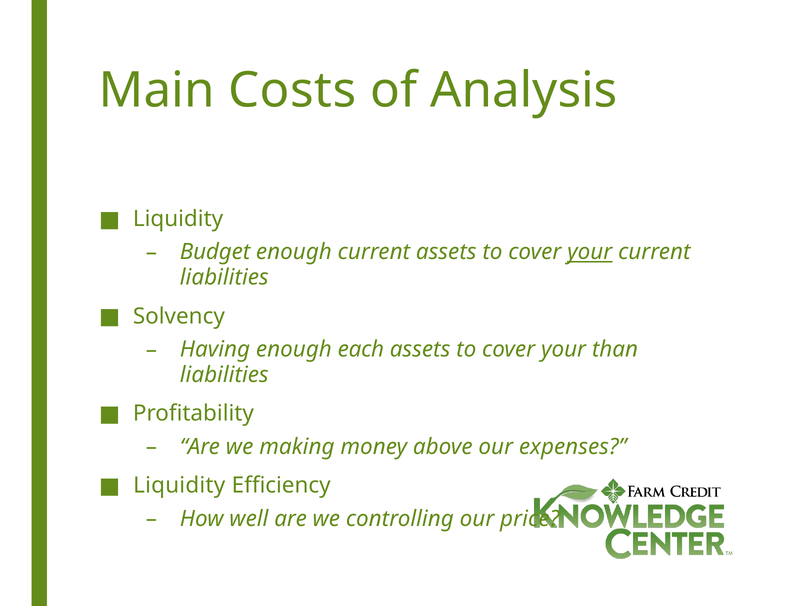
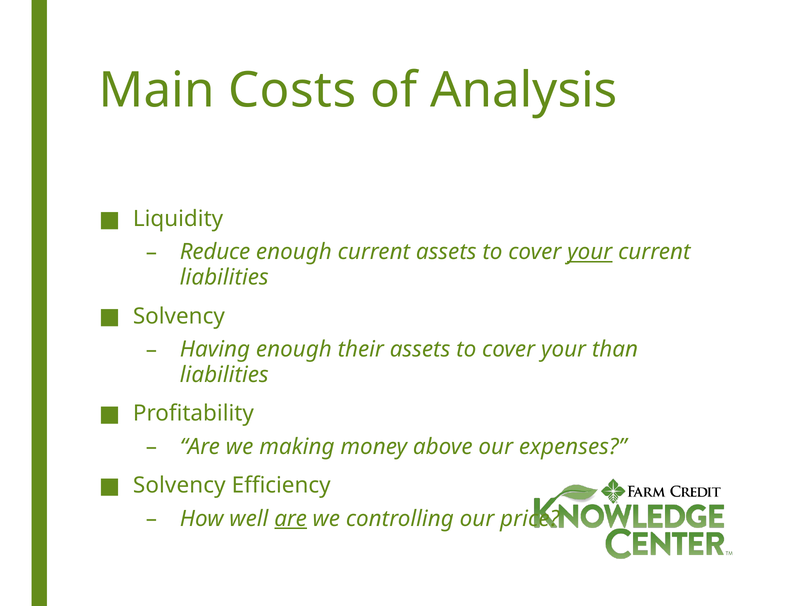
Budget: Budget -> Reduce
each: each -> their
Liquidity at (179, 485): Liquidity -> Solvency
are at (291, 519) underline: none -> present
